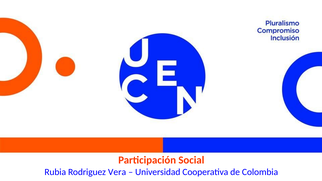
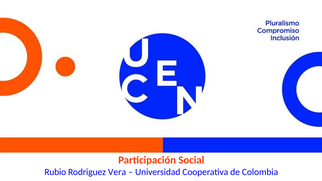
Rubia: Rubia -> Rubio
